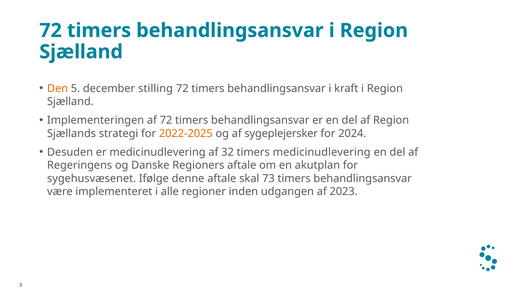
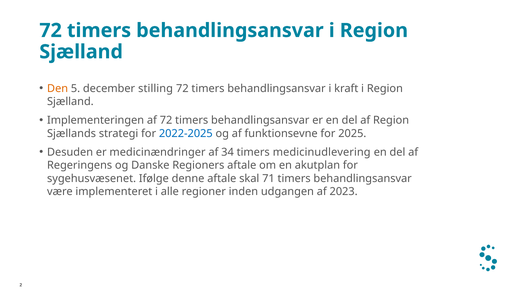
2022-2025 colour: orange -> blue
sygeplejersker: sygeplejersker -> funktionsevne
2024: 2024 -> 2025
er medicinudlevering: medicinudlevering -> medicinændringer
32: 32 -> 34
73: 73 -> 71
